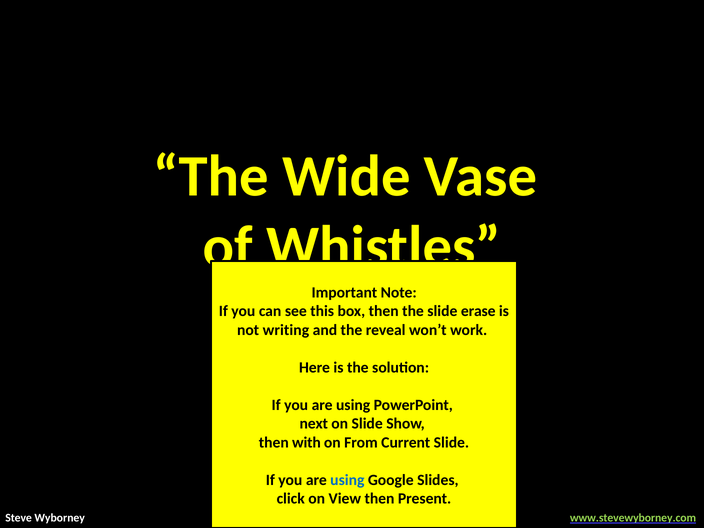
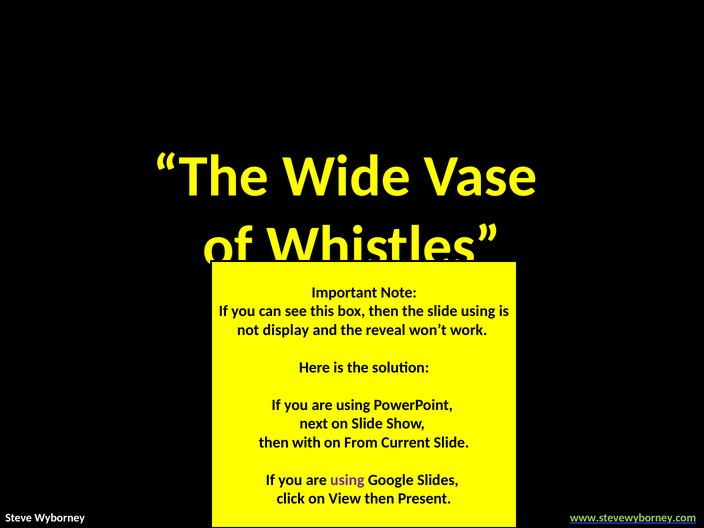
slide erase: erase -> using
writing: writing -> display
using at (347, 480) colour: blue -> purple
